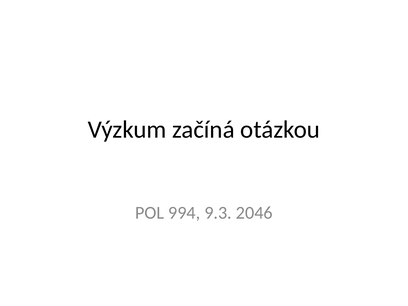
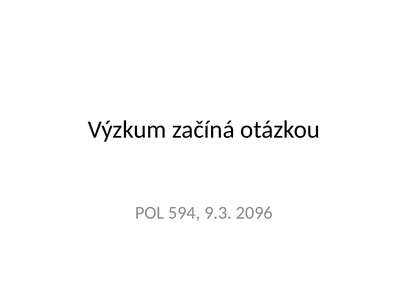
994: 994 -> 594
2046: 2046 -> 2096
